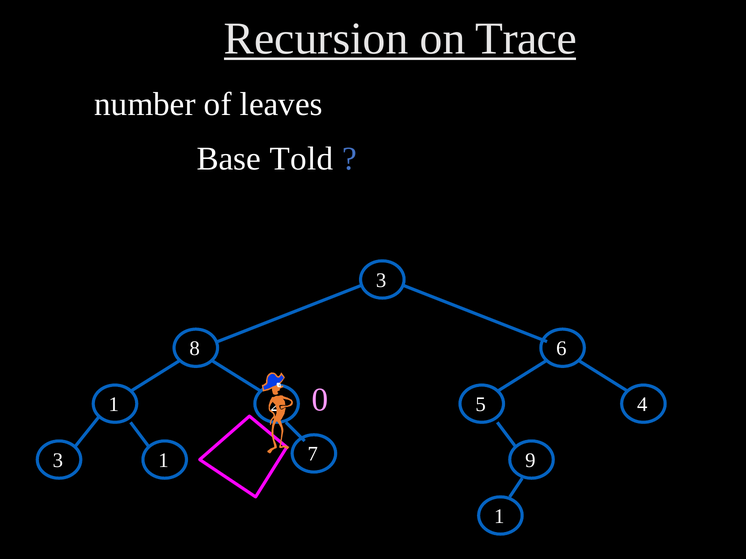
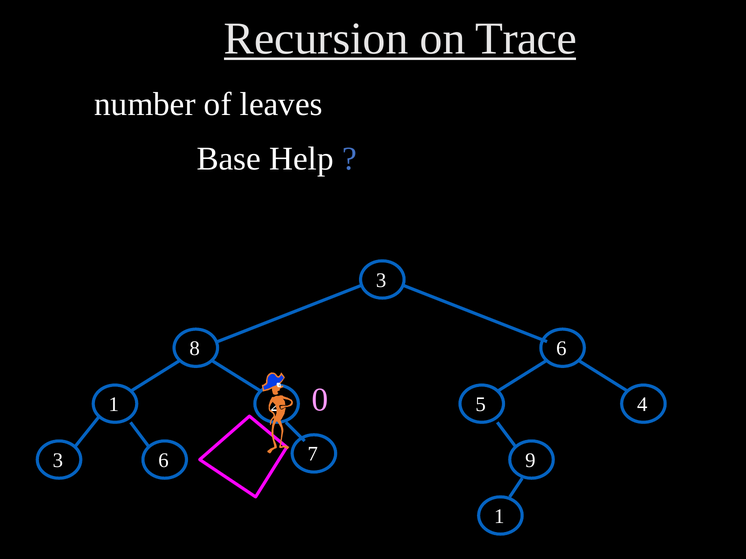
Told: Told -> Help
3 1: 1 -> 6
